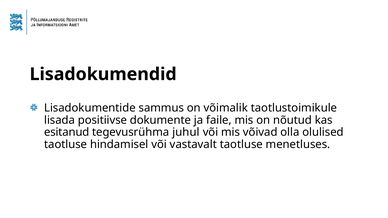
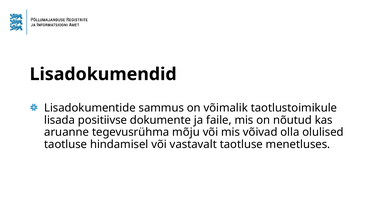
esitanud: esitanud -> aruanne
juhul: juhul -> mõju
